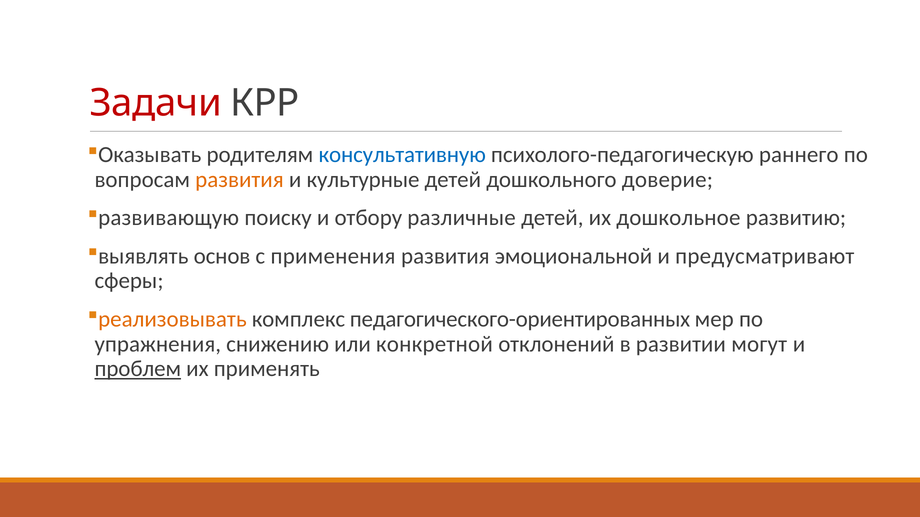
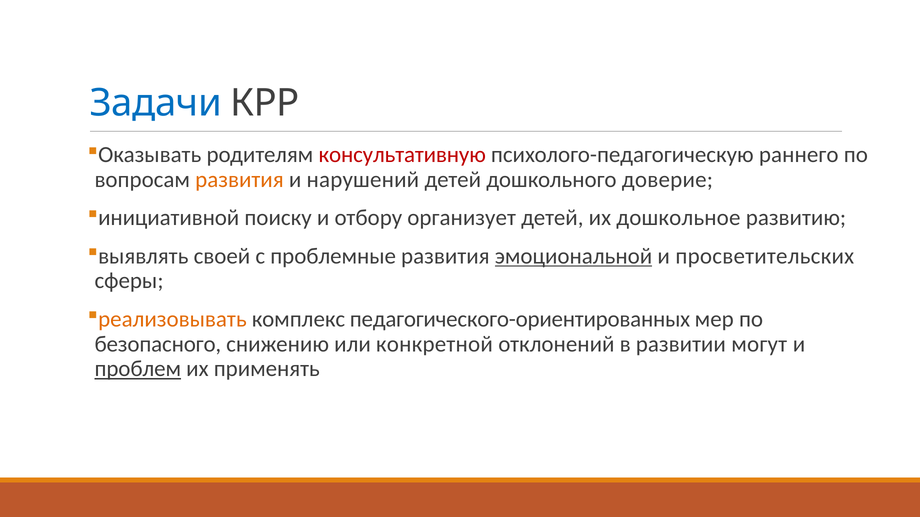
Задачи colour: red -> blue
консультативную colour: blue -> red
культурные: культурные -> нарушений
развивающую: развивающую -> инициативной
различные: различные -> организует
основ: основ -> своей
применения: применения -> проблемные
эмоциональной underline: none -> present
предусматривают: предусматривают -> просветительских
упражнения: упражнения -> безопасного
